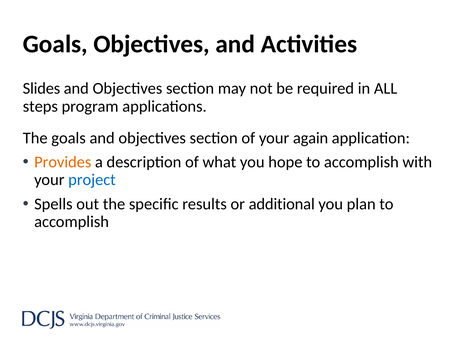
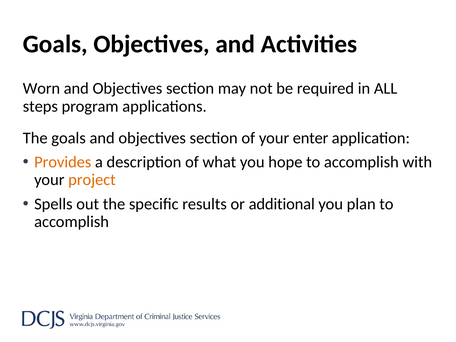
Slides: Slides -> Worn
again: again -> enter
project colour: blue -> orange
